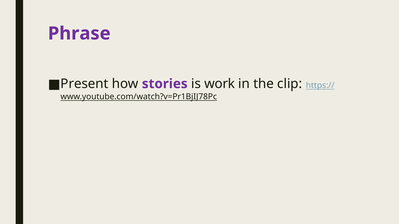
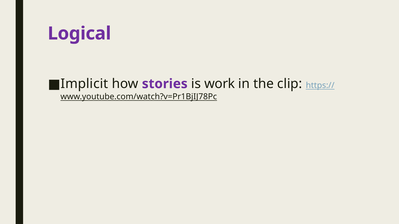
Phrase: Phrase -> Logical
Present: Present -> Implicit
